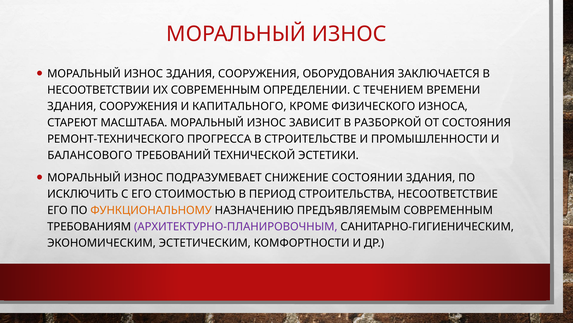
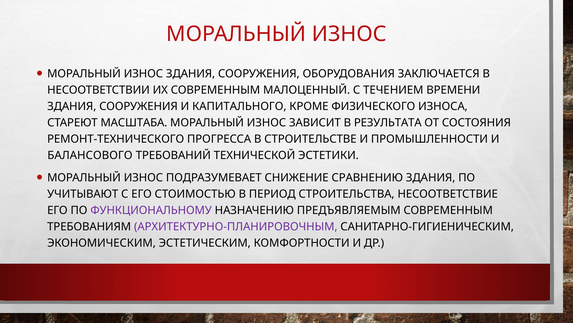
ОПРЕДЕЛЕНИИ: ОПРЕДЕЛЕНИИ -> МАЛОЦЕННЫЙ
РАЗБОРКОЙ: РАЗБОРКОЙ -> РЕЗУЛЬТАТА
СОСТОЯНИИ: СОСТОЯНИИ -> СРАВНЕНИЮ
ИСКЛЮЧИТЬ: ИСКЛЮЧИТЬ -> УЧИТЫВАЮТ
ФУНКЦИОНАЛЬНОМУ colour: orange -> purple
